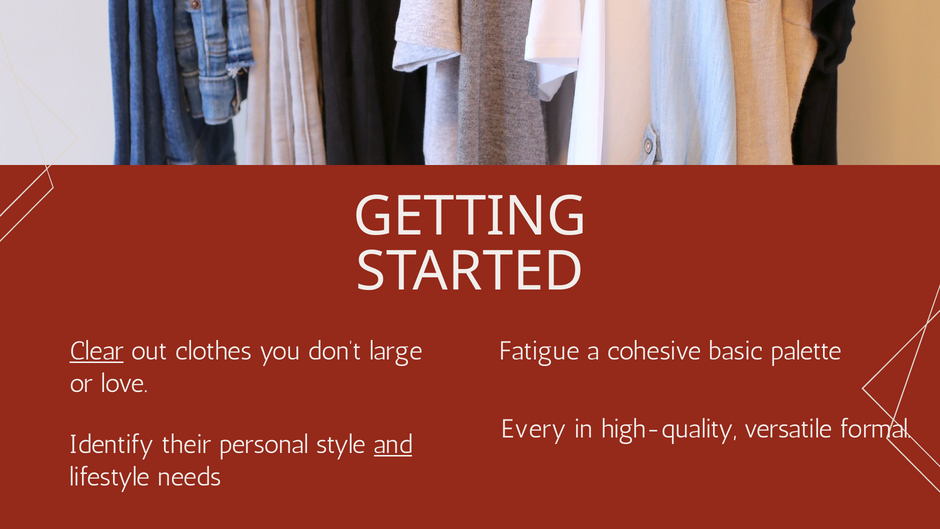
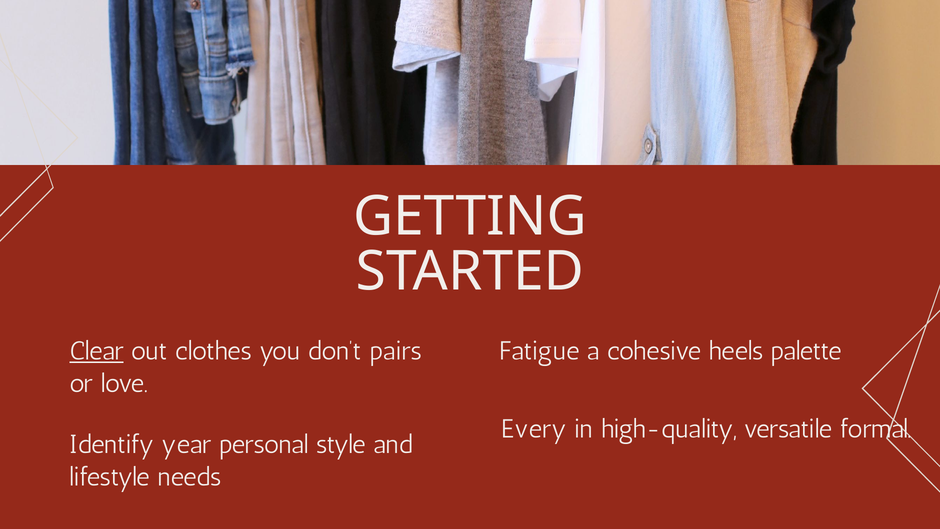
large: large -> pairs
basic: basic -> heels
their: their -> year
and underline: present -> none
